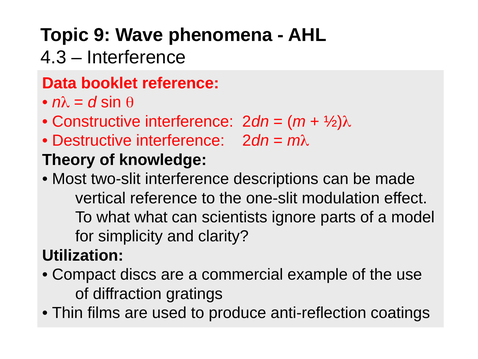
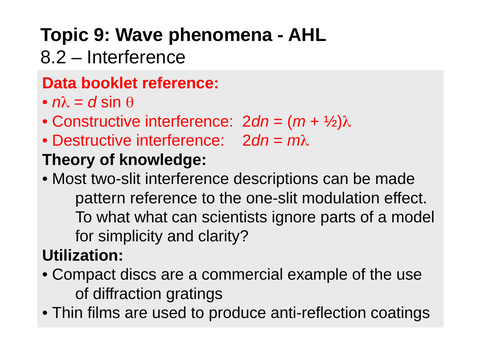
4.3: 4.3 -> 8.2
vertical: vertical -> pattern
